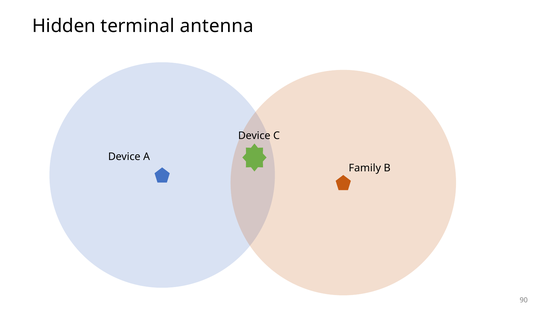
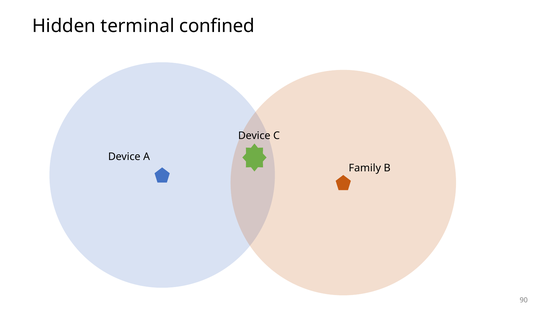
antenna: antenna -> confined
